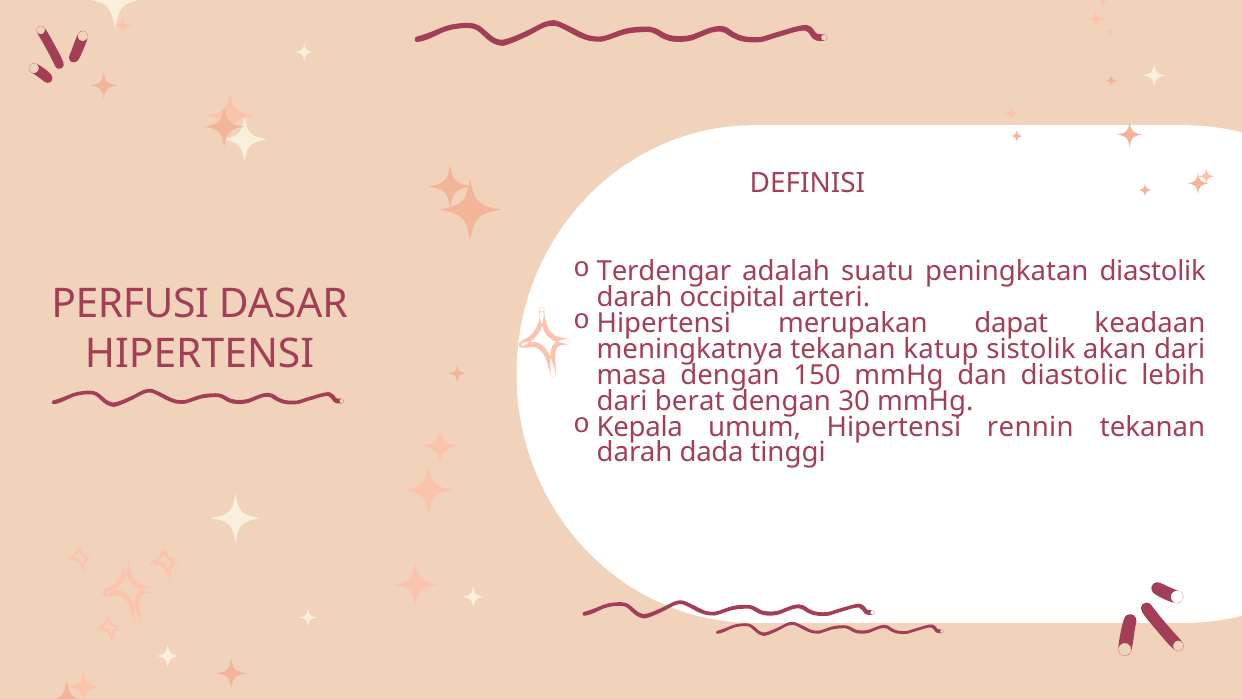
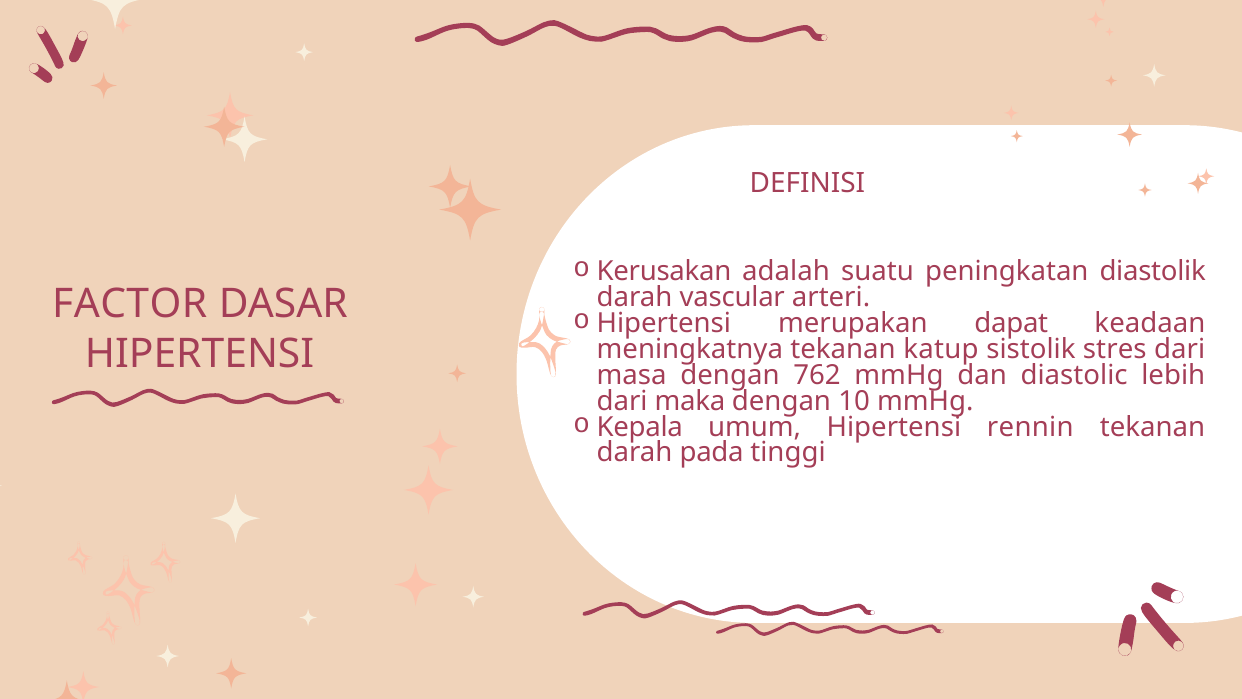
Terdengar: Terdengar -> Kerusakan
occipital: occipital -> vascular
PERFUSI: PERFUSI -> FACTOR
akan: akan -> stres
150: 150 -> 762
berat: berat -> maka
30: 30 -> 10
dada: dada -> pada
